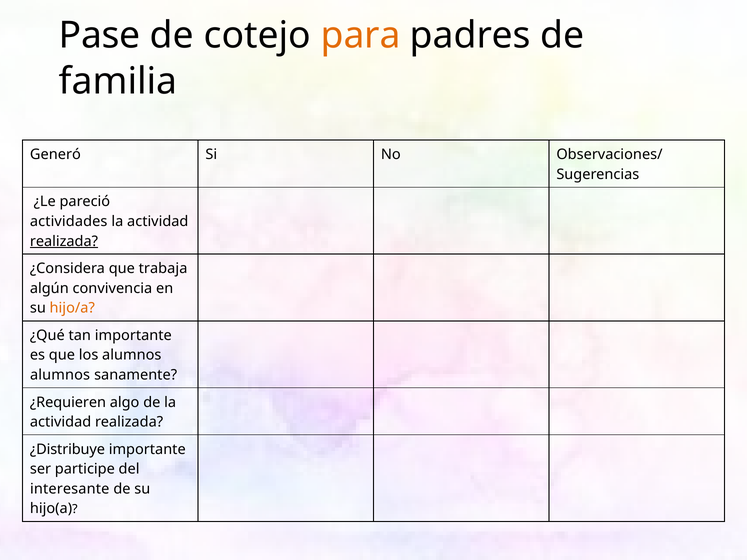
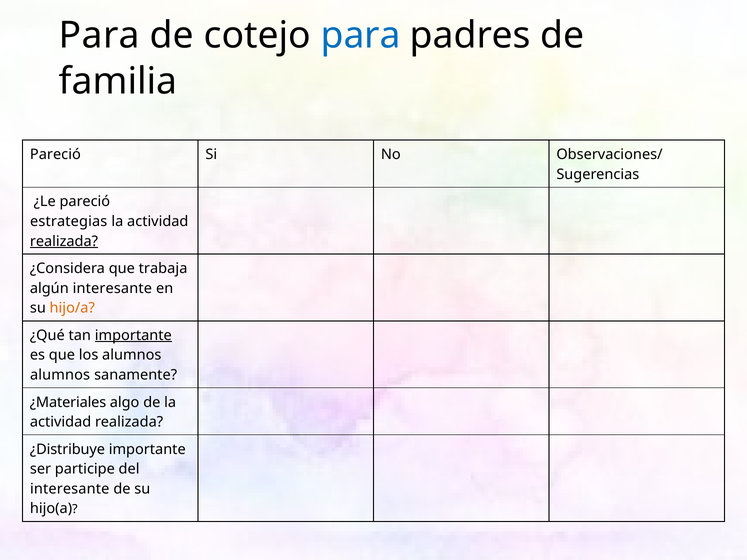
Pase at (100, 36): Pase -> Para
para at (361, 36) colour: orange -> blue
Generó at (55, 155): Generó -> Pareció
actividades: actividades -> estrategias
algún convivencia: convivencia -> interesante
importante at (133, 336) underline: none -> present
¿Requieren: ¿Requieren -> ¿Materiales
